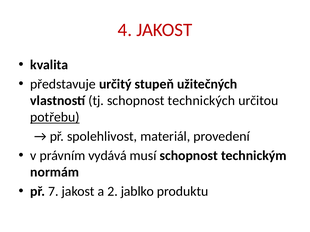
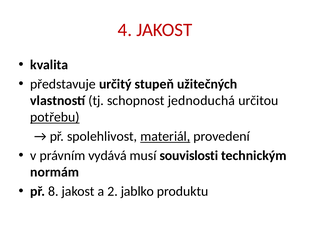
technických: technických -> jednoduchá
materiál underline: none -> present
musí schopnost: schopnost -> souvislosti
7: 7 -> 8
